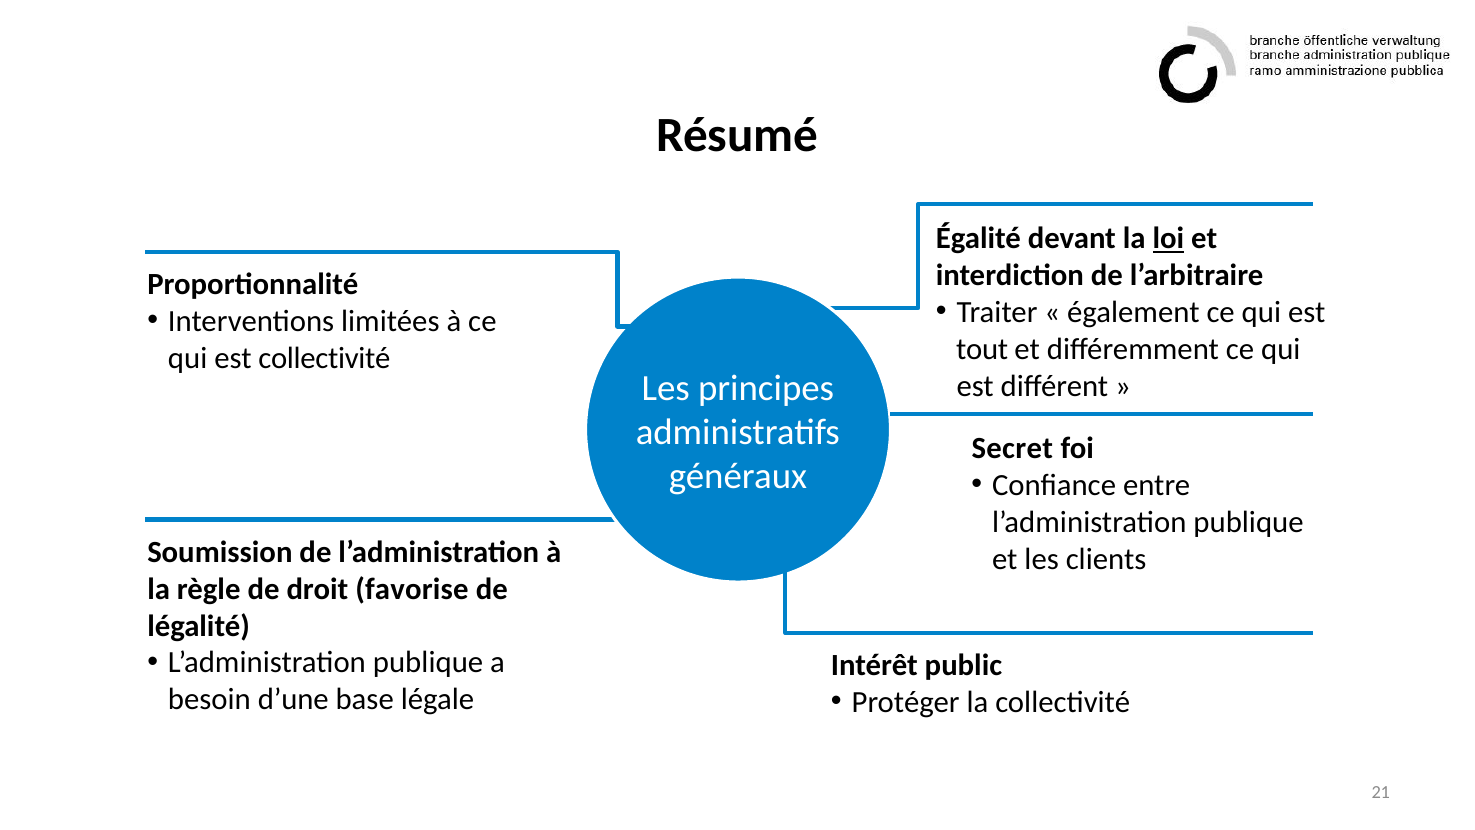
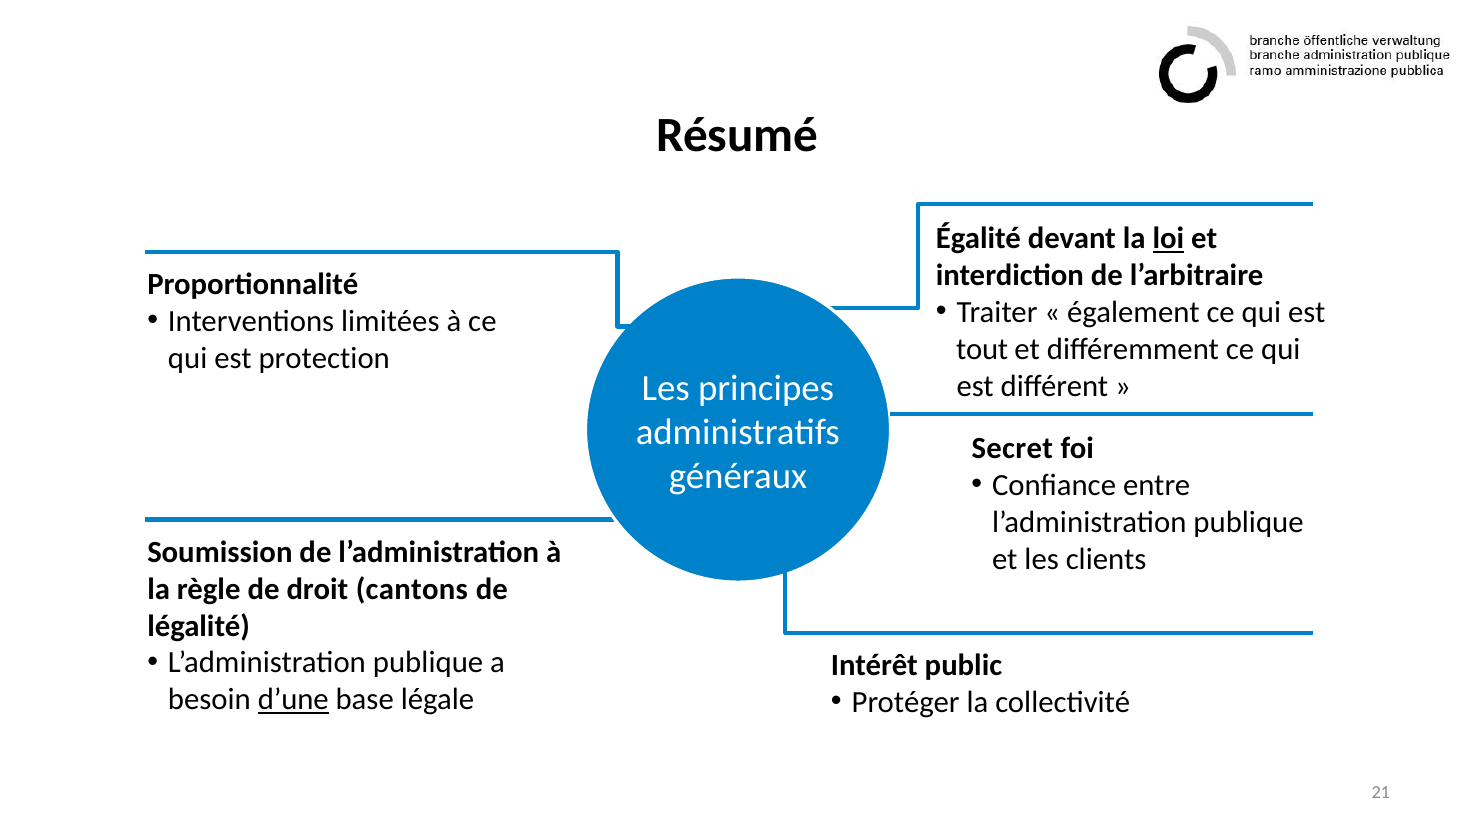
est collectivité: collectivité -> protection
favorise: favorise -> cantons
d’une underline: none -> present
